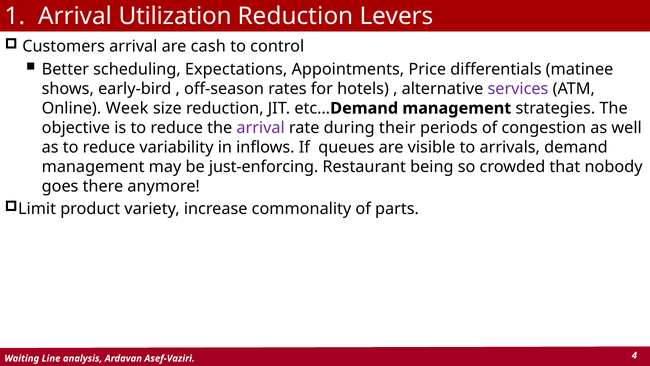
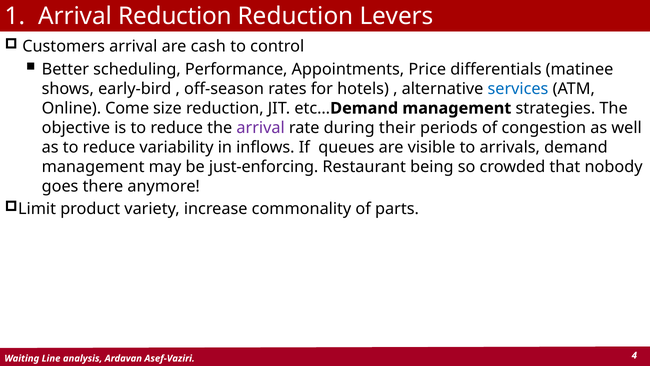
Arrival Utilization: Utilization -> Reduction
Expectations: Expectations -> Performance
services colour: purple -> blue
Week: Week -> Come
